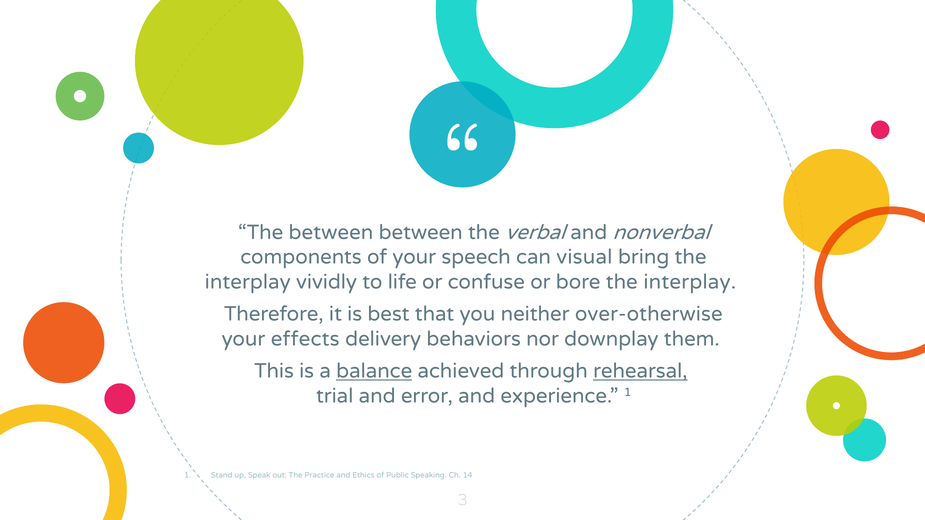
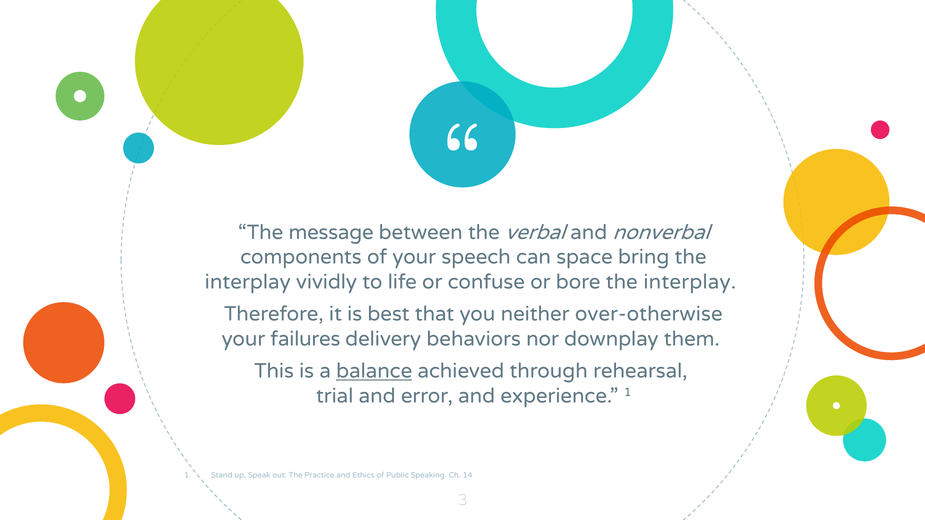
The between: between -> message
visual: visual -> space
effects: effects -> failures
rehearsal underline: present -> none
